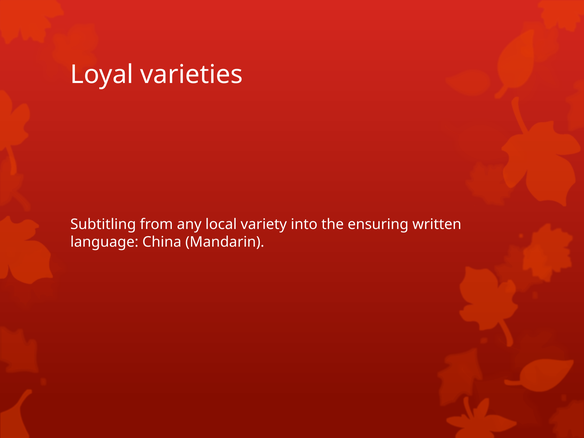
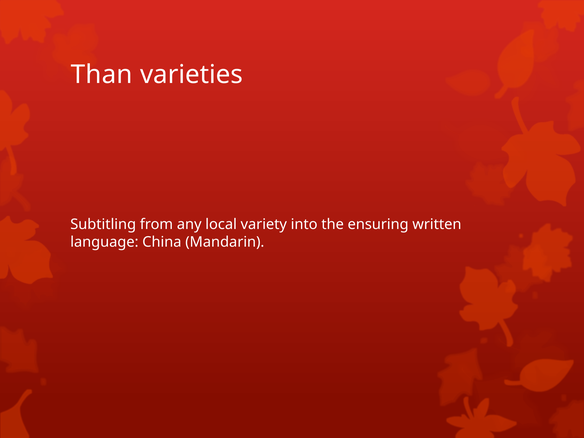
Loyal: Loyal -> Than
